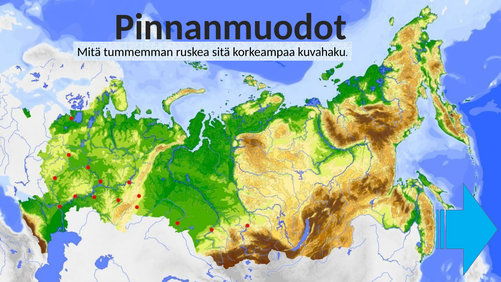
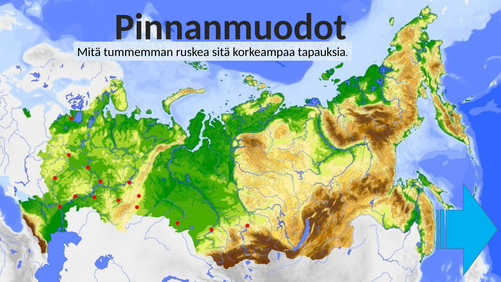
kuvahaku: kuvahaku -> tapauksia
